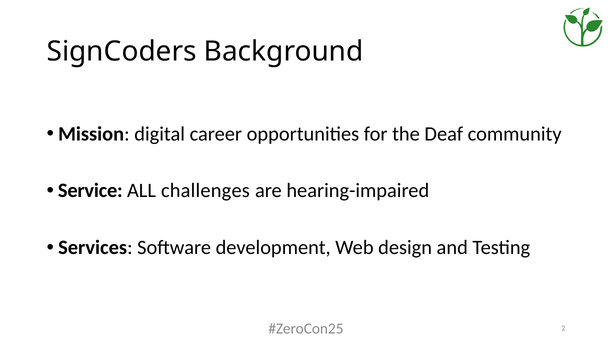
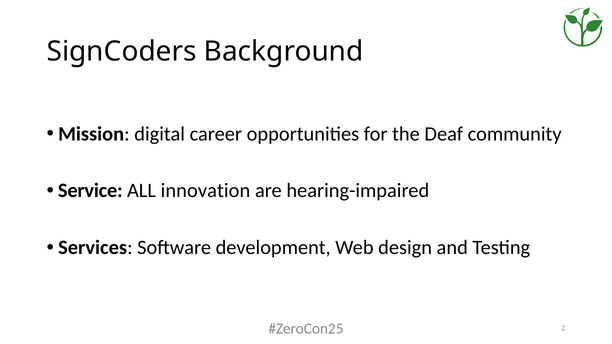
challenges: challenges -> innovation
